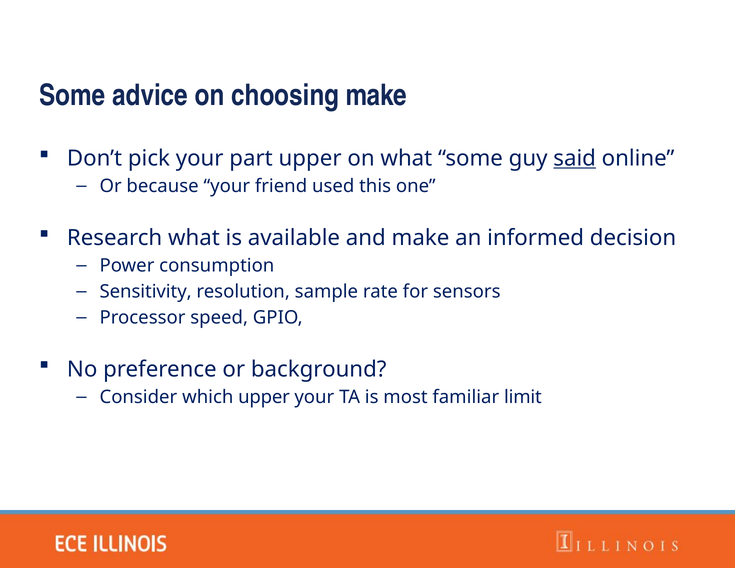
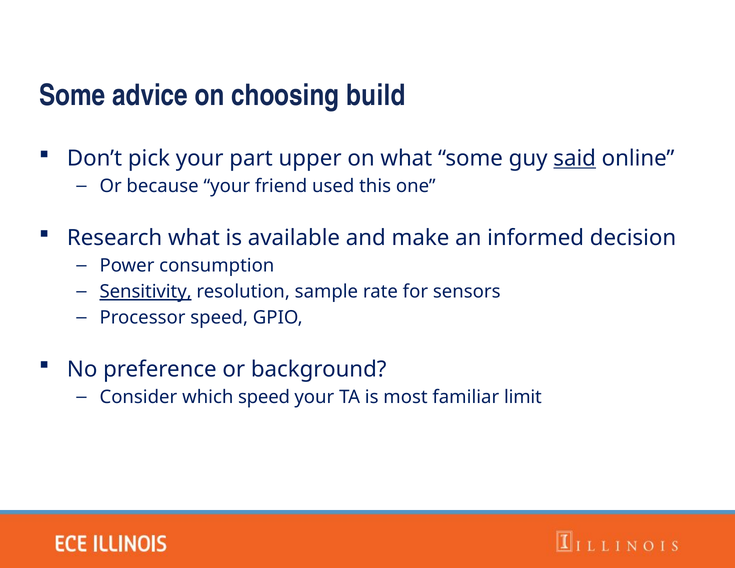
choosing make: make -> build
Sensitivity underline: none -> present
which upper: upper -> speed
